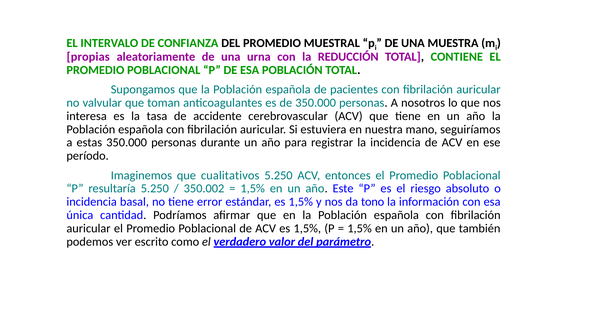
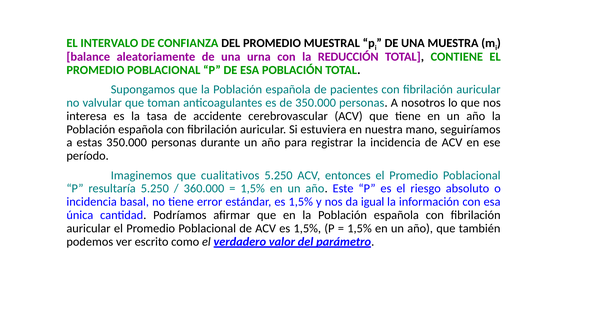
propias: propias -> balance
350.002: 350.002 -> 360.000
tono: tono -> igual
